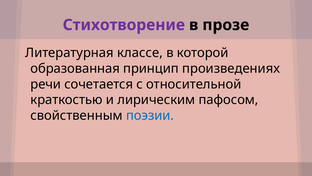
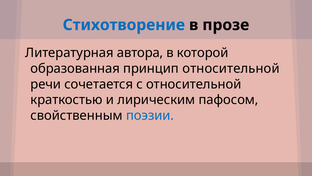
Стихотворение colour: purple -> blue
классе: классе -> автора
принцип произведениях: произведениях -> относительной
